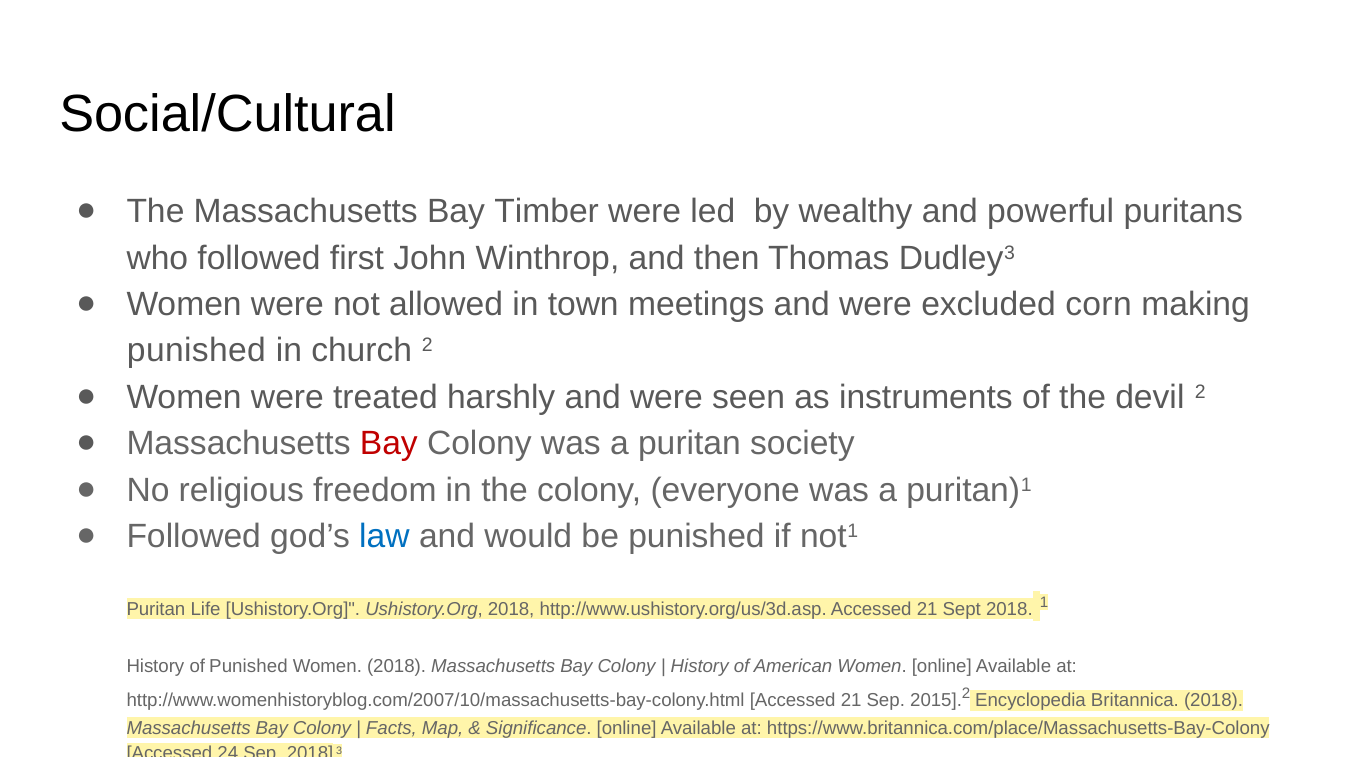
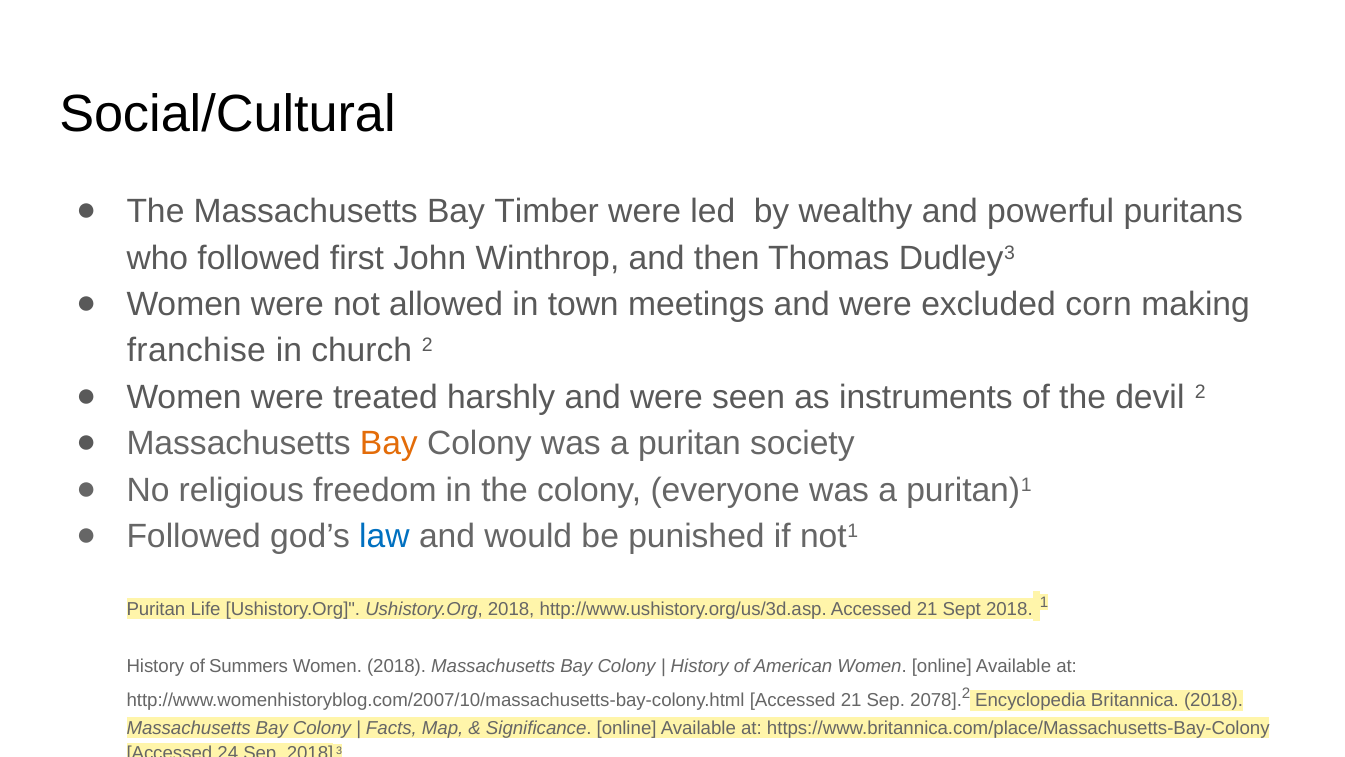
punished at (196, 351): punished -> franchise
Bay at (389, 443) colour: red -> orange
of Punished: Punished -> Summers
2015: 2015 -> 2078
